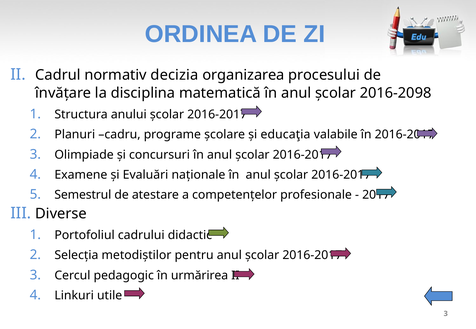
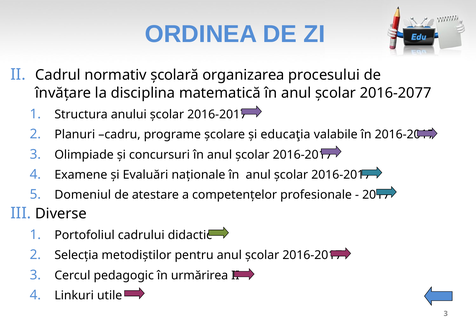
decizia: decizia -> școlară
2016-2098: 2016-2098 -> 2016-2077
Semestrul: Semestrul -> Domeniul
